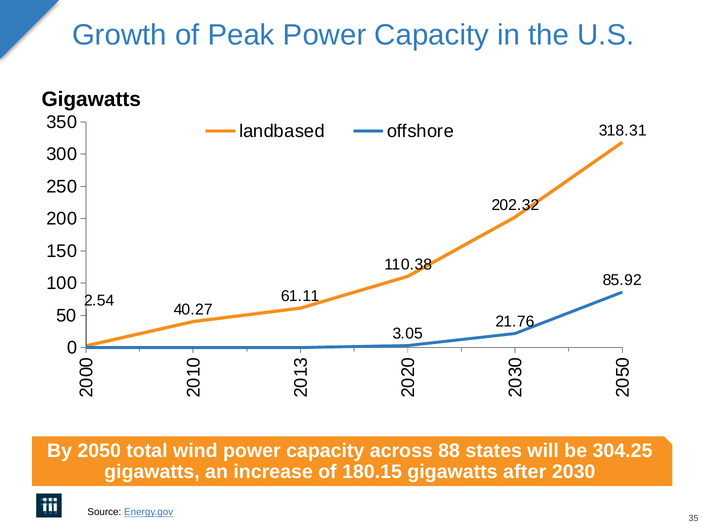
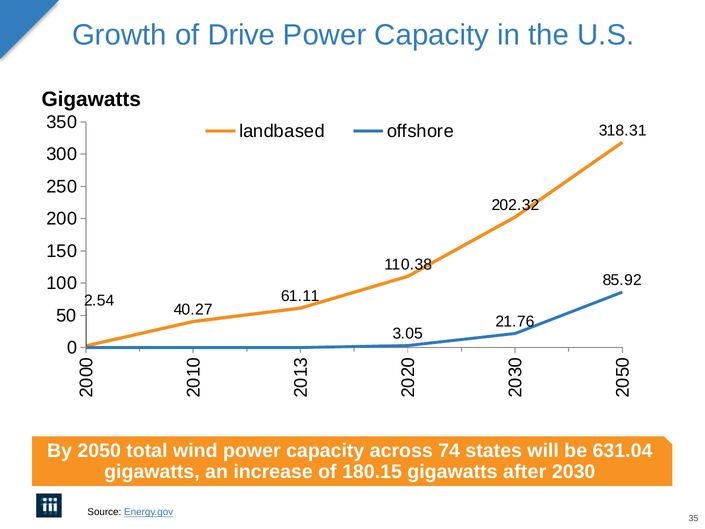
Peak: Peak -> Drive
88: 88 -> 74
304.25: 304.25 -> 631.04
